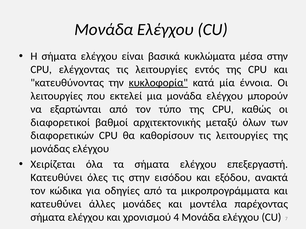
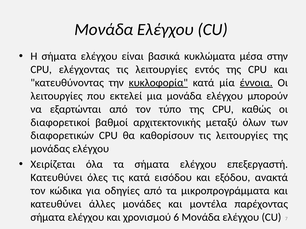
έννοια underline: none -> present
τις στην: στην -> κατά
4: 4 -> 6
